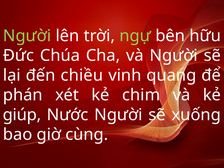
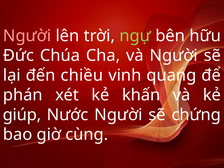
Người at (27, 36) colour: light green -> pink
chim: chim -> khấn
xuống: xuống -> chứng
